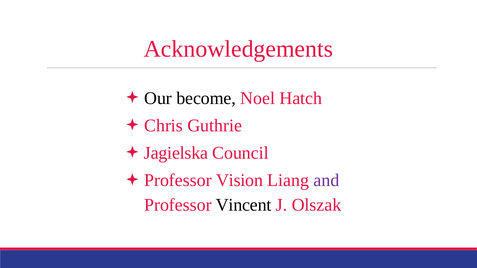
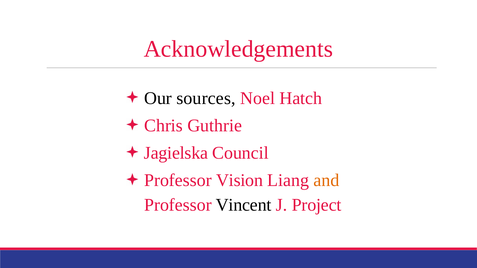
become: become -> sources
and colour: purple -> orange
Olszak: Olszak -> Project
